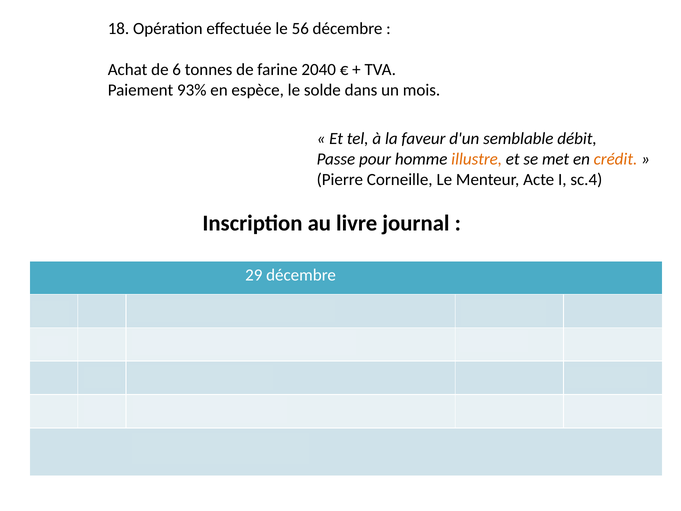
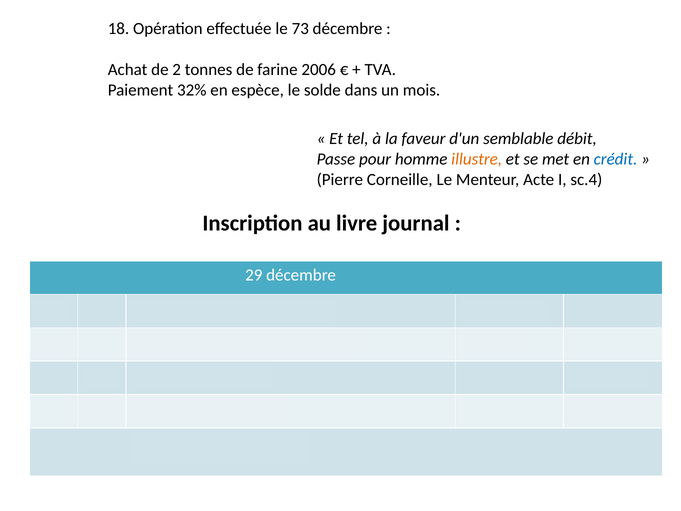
56: 56 -> 73
de 6: 6 -> 2
2040: 2040 -> 2006
93%: 93% -> 32%
crédit colour: orange -> blue
